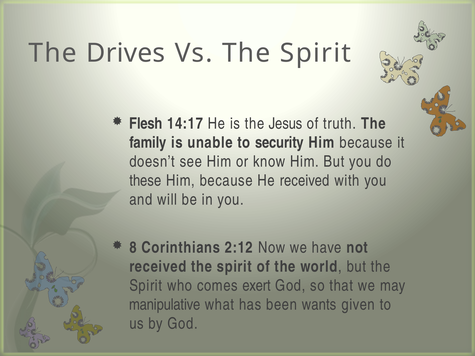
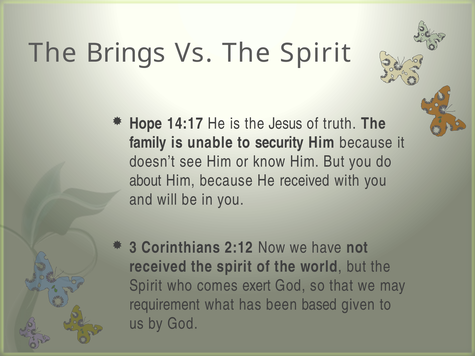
Drives: Drives -> Brings
Flesh: Flesh -> Hope
these: these -> about
8: 8 -> 3
manipulative: manipulative -> requirement
wants: wants -> based
